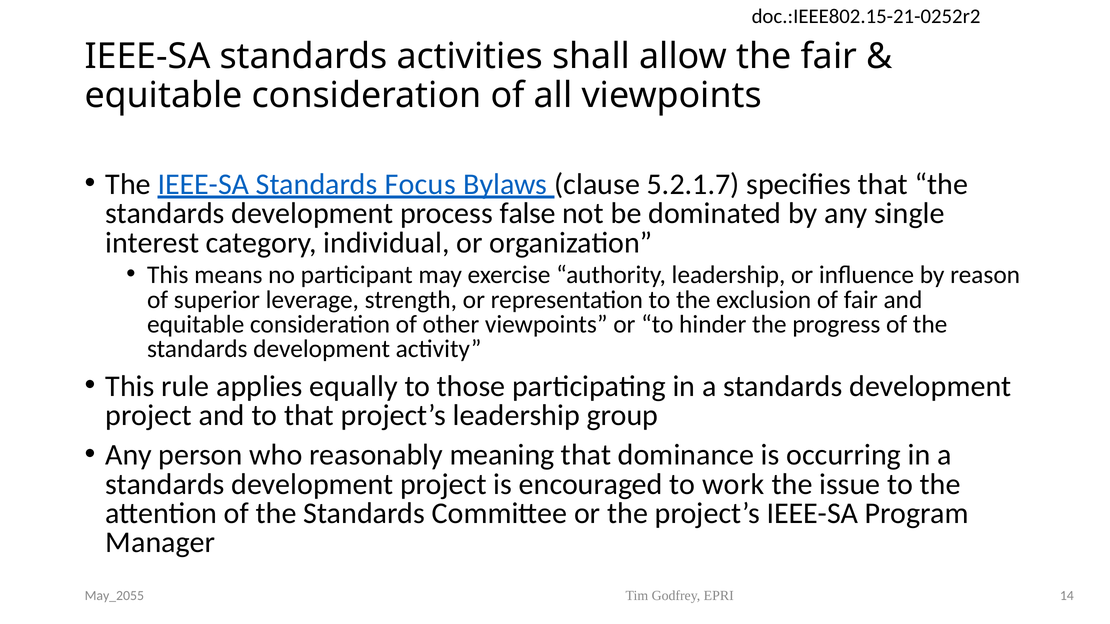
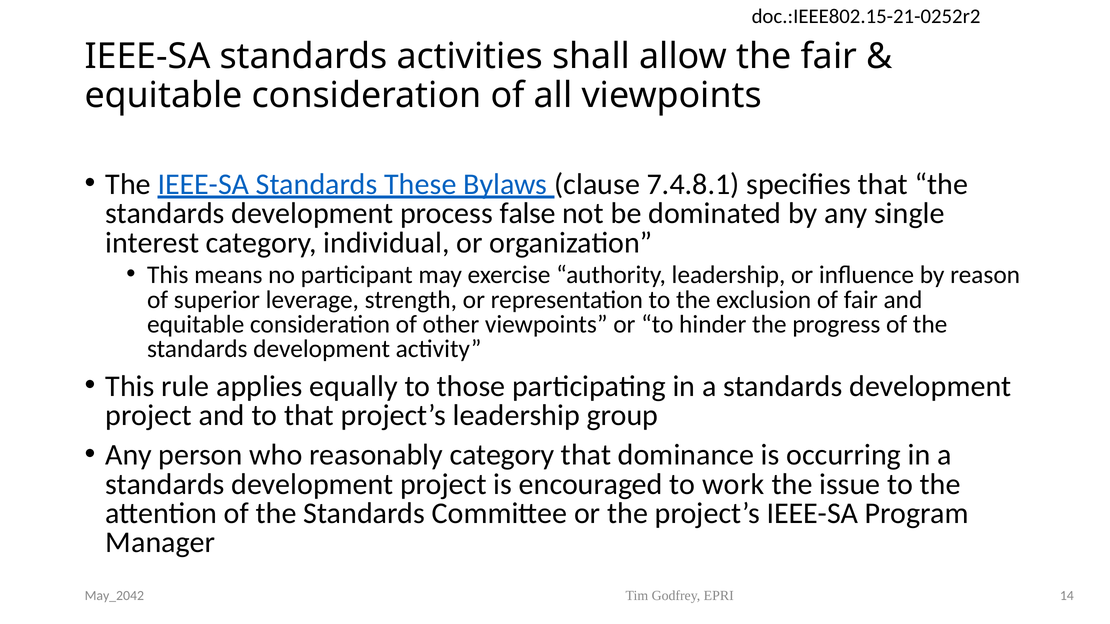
Focus: Focus -> These
5.2.1.7: 5.2.1.7 -> 7.4.8.1
reasonably meaning: meaning -> category
May_2055: May_2055 -> May_2042
